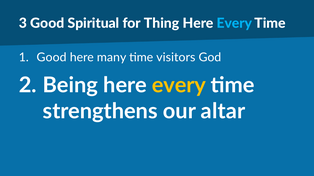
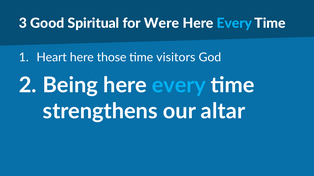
Thing: Thing -> Were
Good at (52, 57): Good -> Heart
many: many -> those
every at (179, 86) colour: yellow -> light blue
